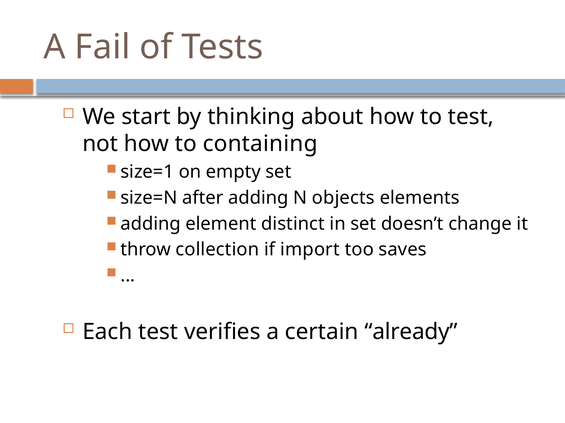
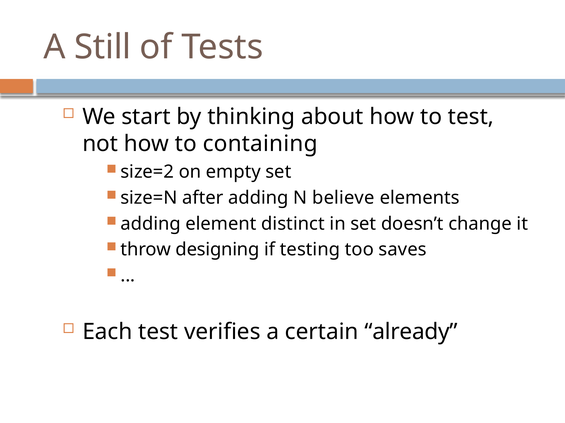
Fail: Fail -> Still
size=1: size=1 -> size=2
objects: objects -> believe
collection: collection -> designing
import: import -> testing
